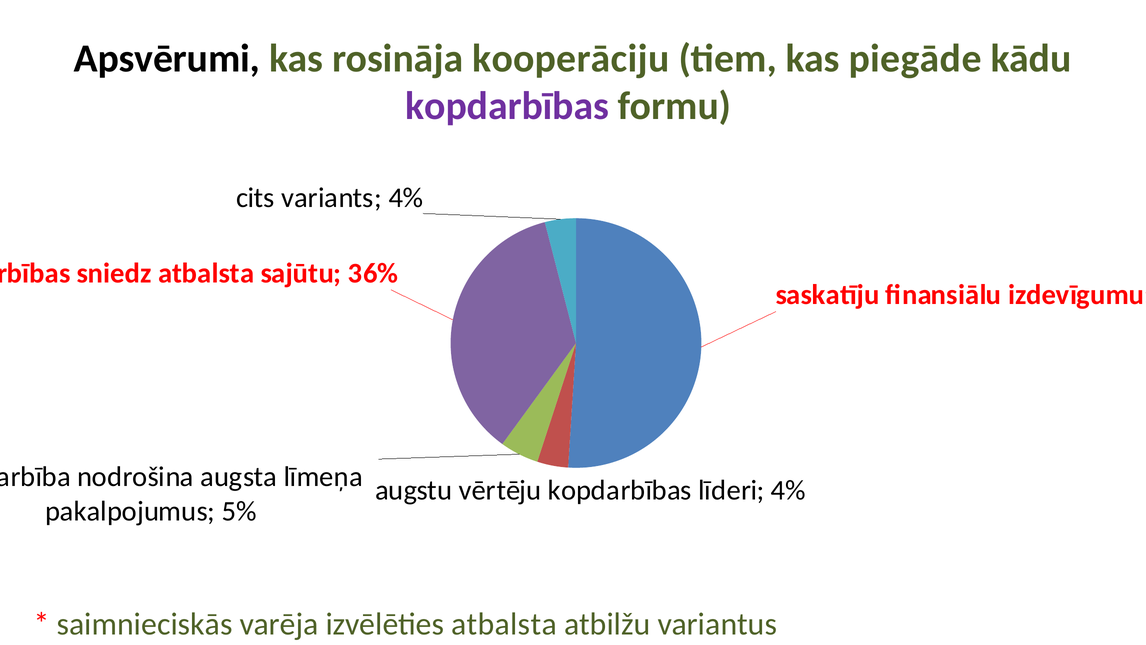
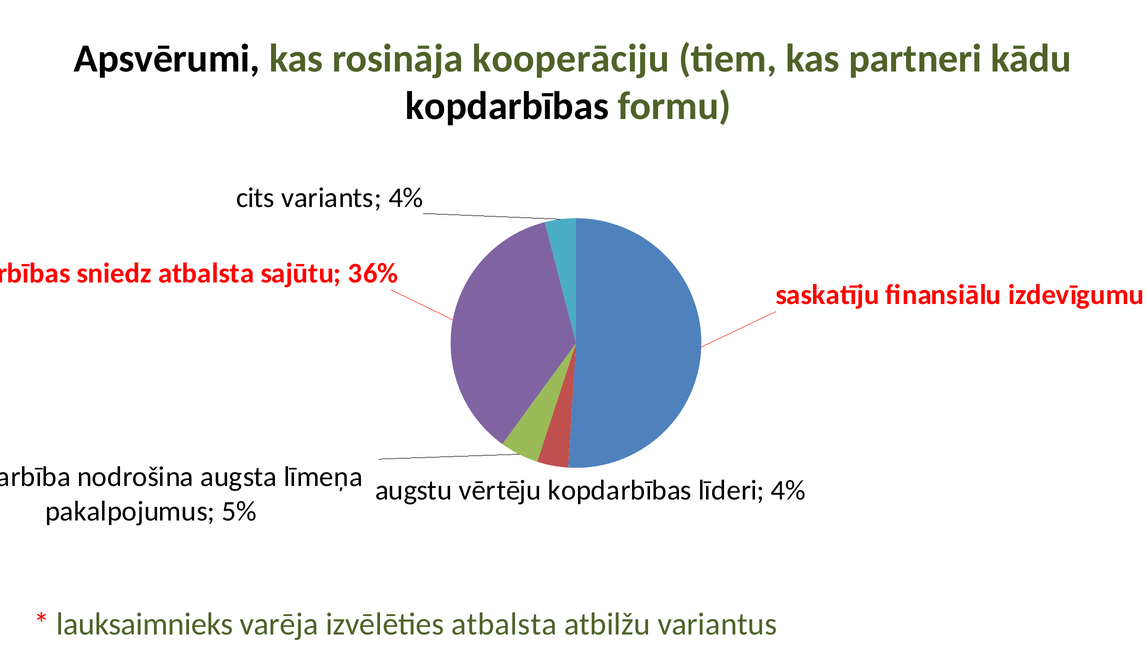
piegāde: piegāde -> partneri
kopdarbības at (507, 106) colour: purple -> black
saimnieciskās: saimnieciskās -> lauksaimnieks
